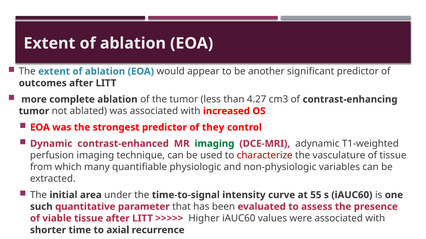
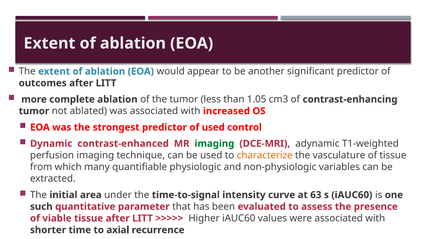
4.27: 4.27 -> 1.05
of they: they -> used
characterize colour: red -> orange
55: 55 -> 63
